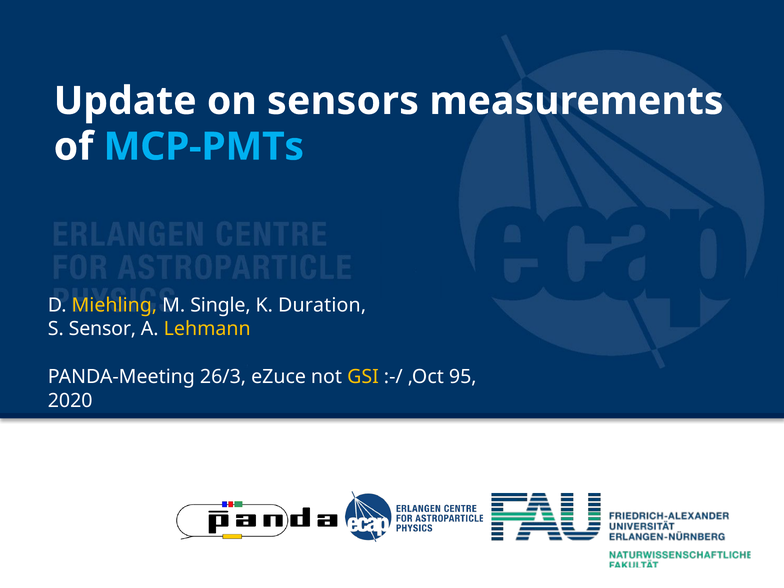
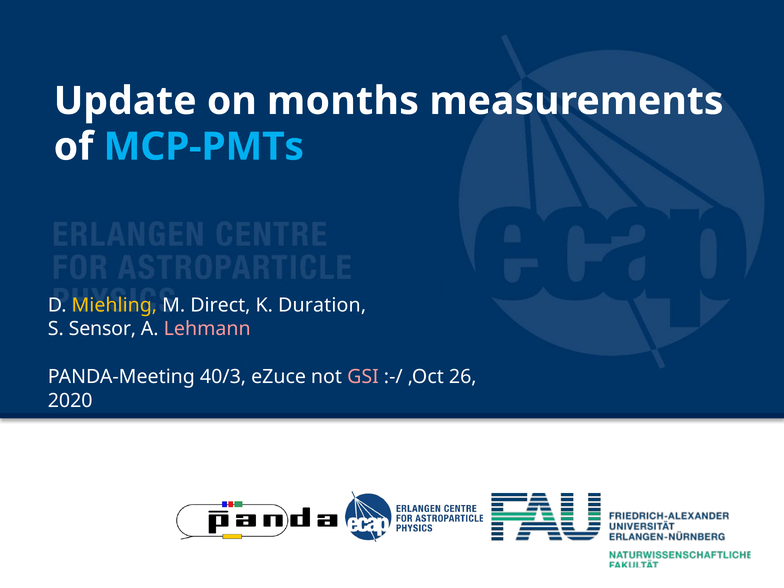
sensors: sensors -> months
Single: Single -> Direct
Lehmann colour: yellow -> pink
26/3: 26/3 -> 40/3
GSI colour: yellow -> pink
95: 95 -> 26
